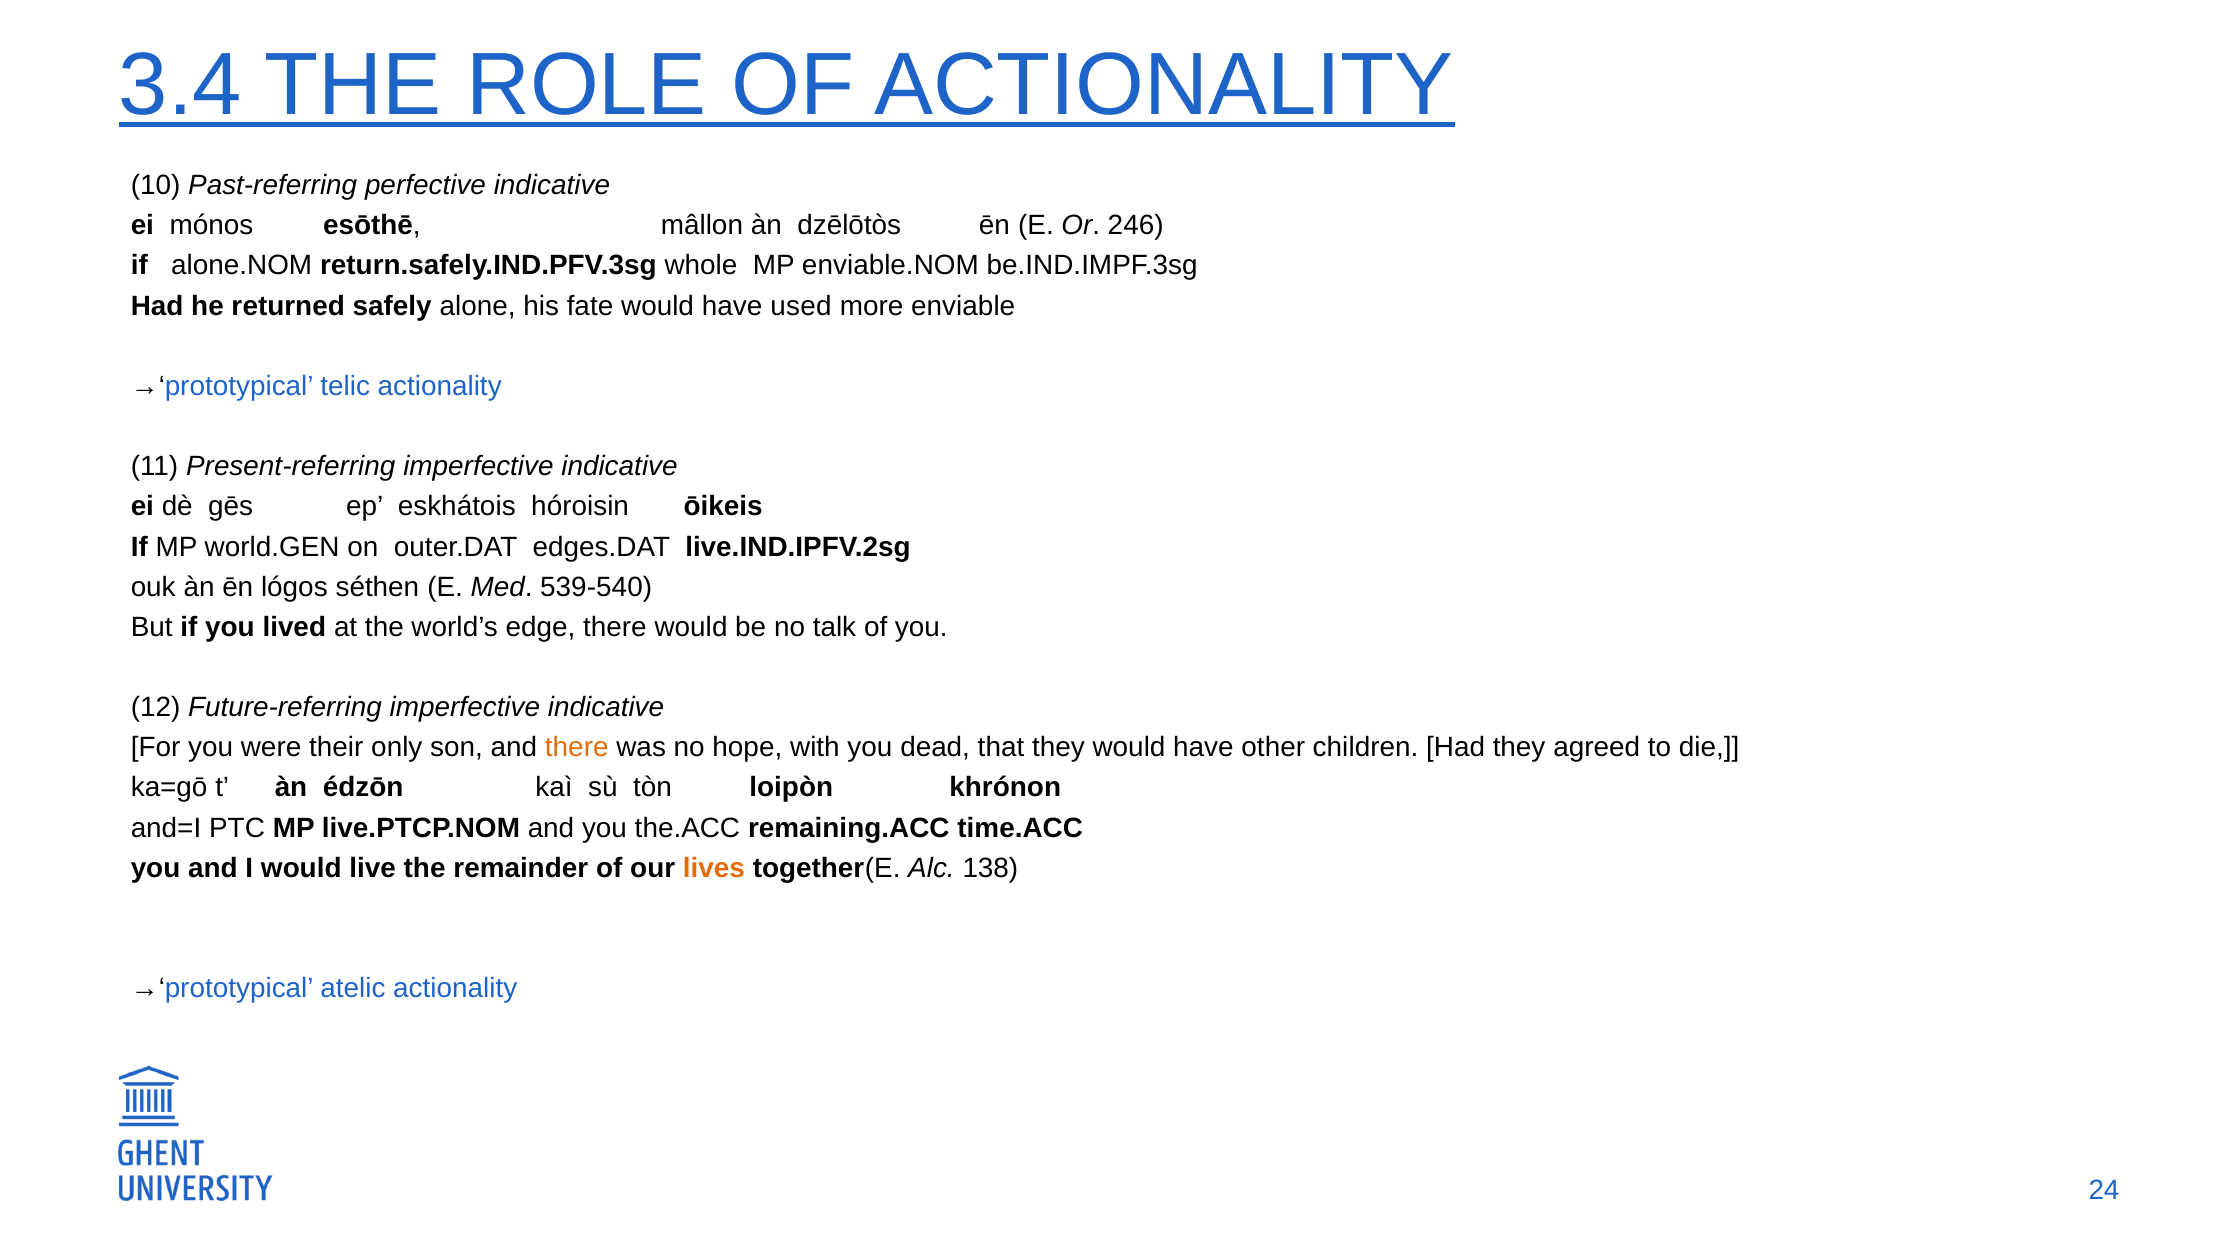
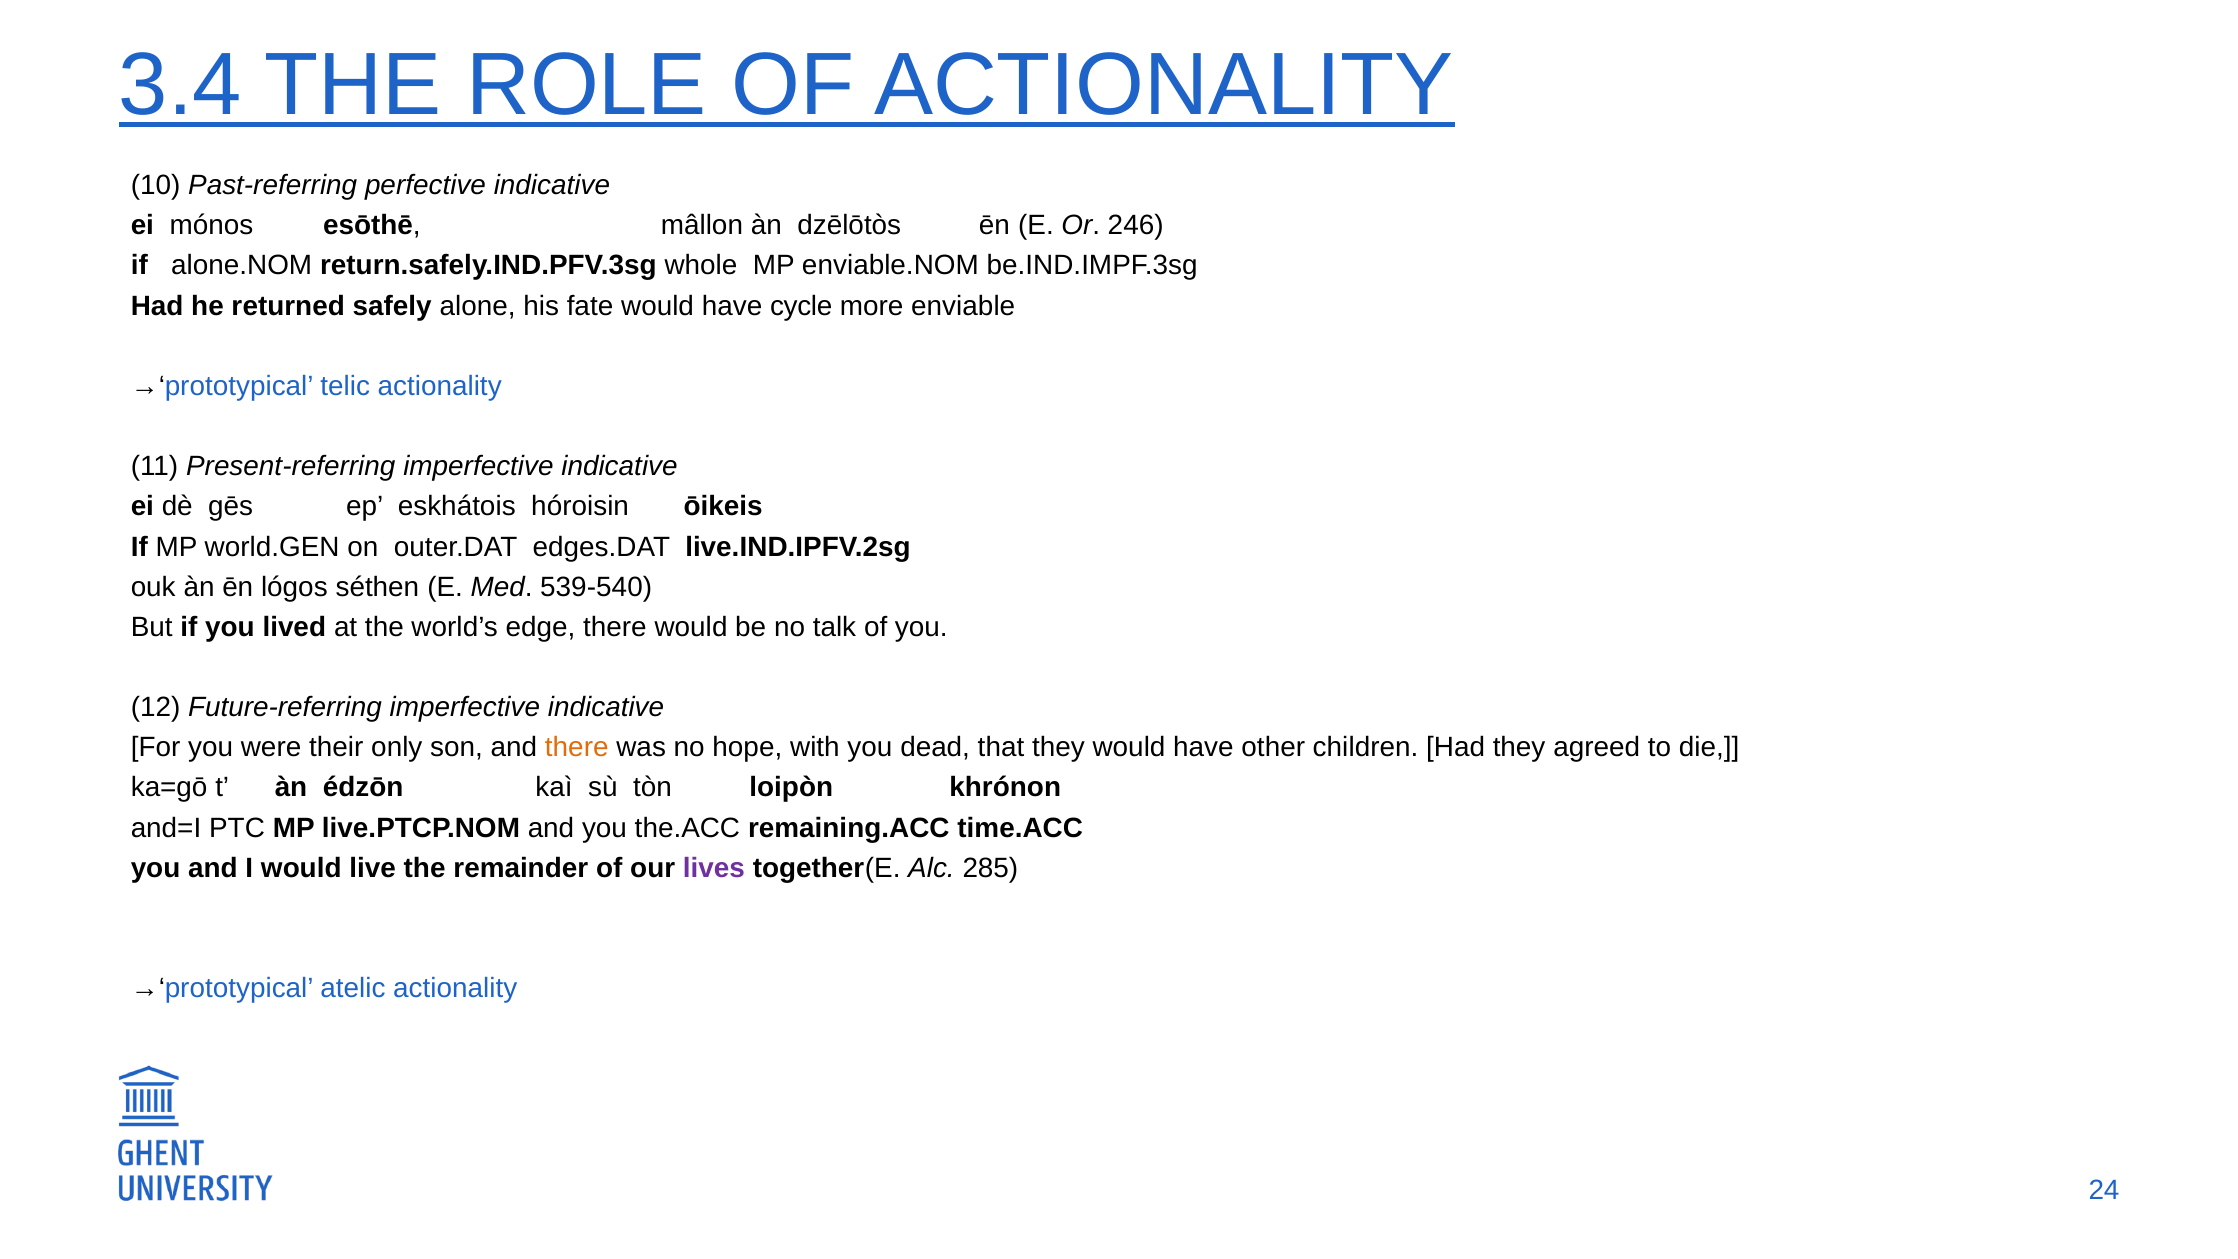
used: used -> cycle
lives colour: orange -> purple
138: 138 -> 285
